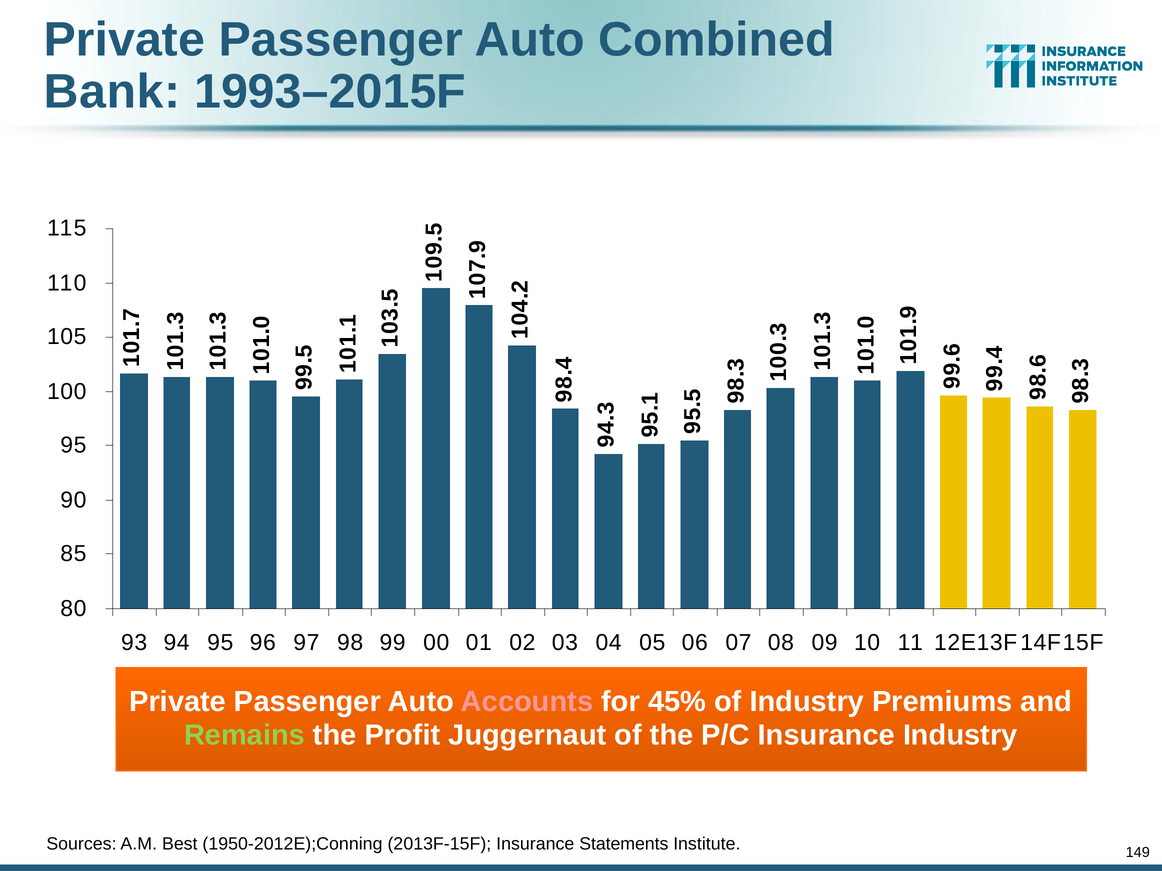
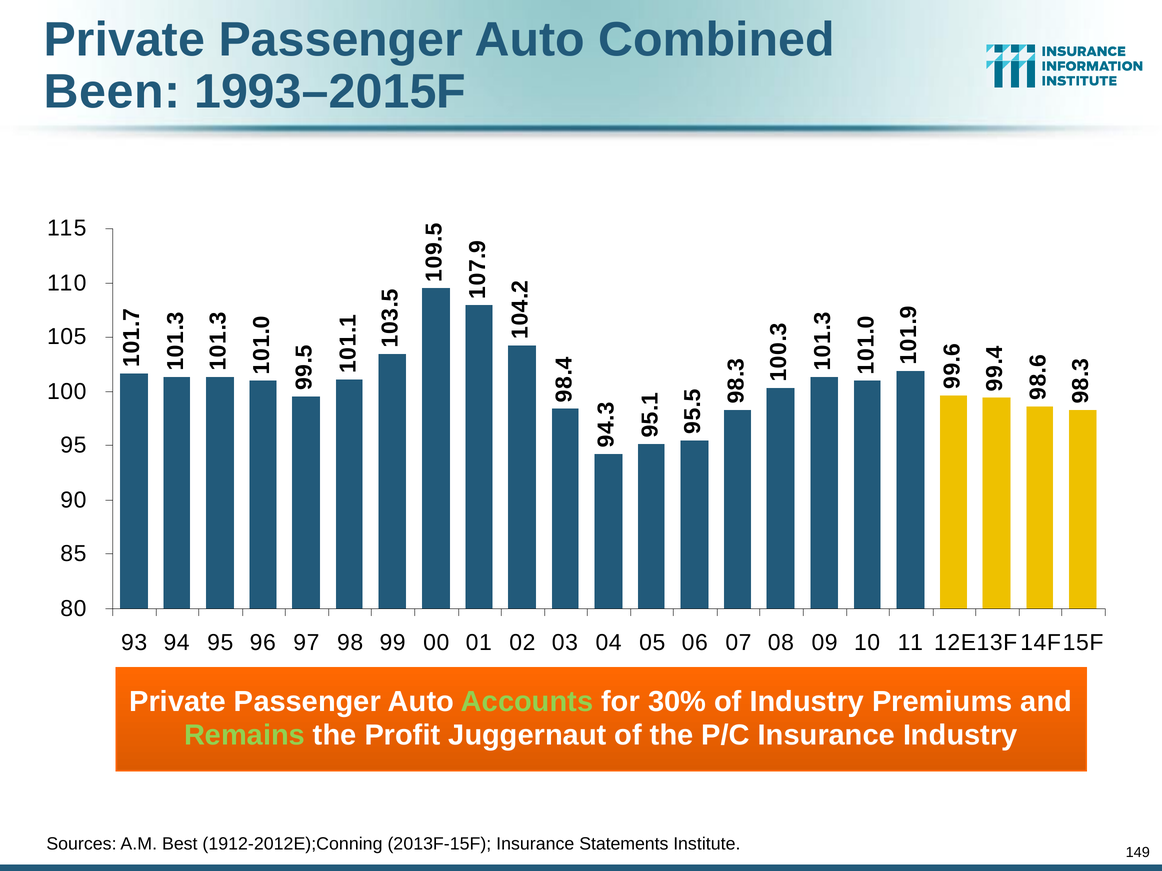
Bank: Bank -> Been
Accounts colour: pink -> light green
45%: 45% -> 30%
1950-2012E);Conning: 1950-2012E);Conning -> 1912-2012E);Conning
